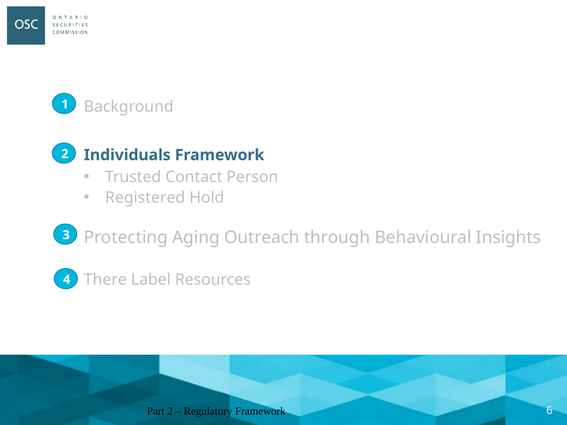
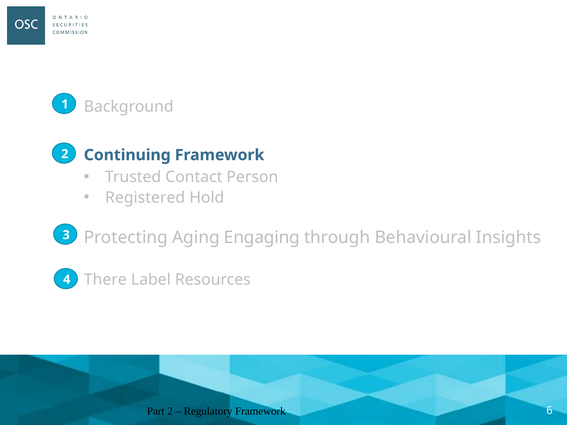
Individuals: Individuals -> Continuing
Outreach: Outreach -> Engaging
